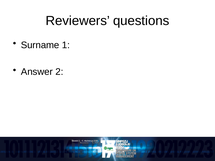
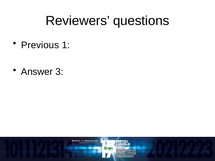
Surname: Surname -> Previous
2: 2 -> 3
